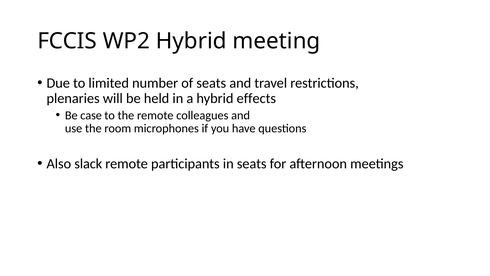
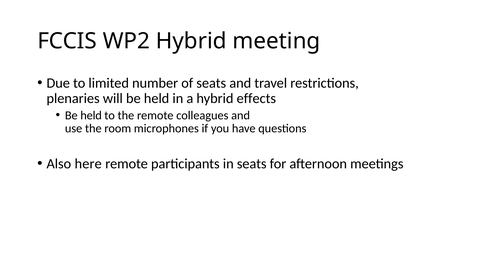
case at (91, 115): case -> held
slack: slack -> here
